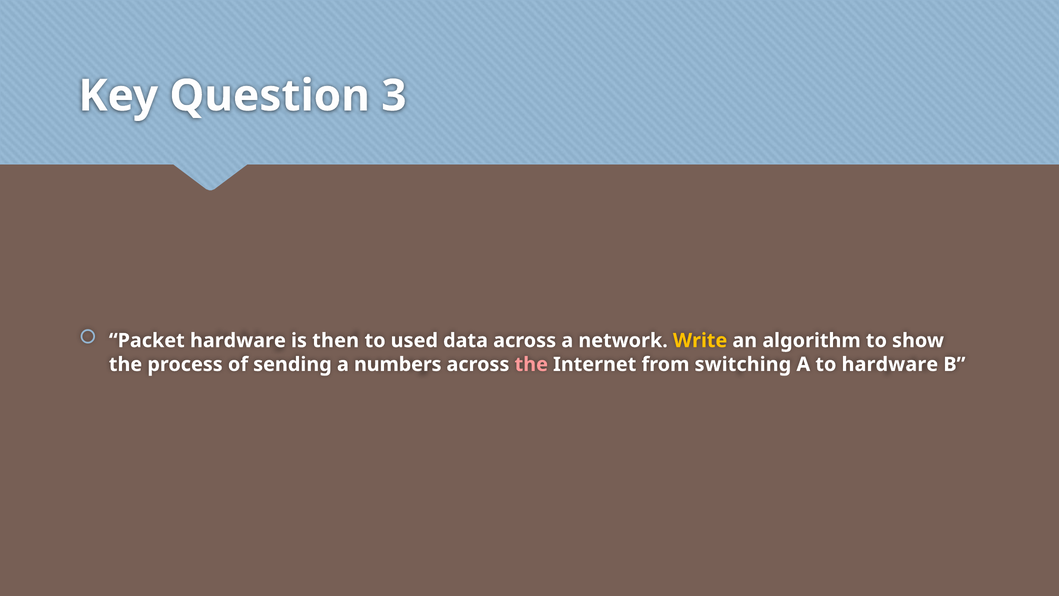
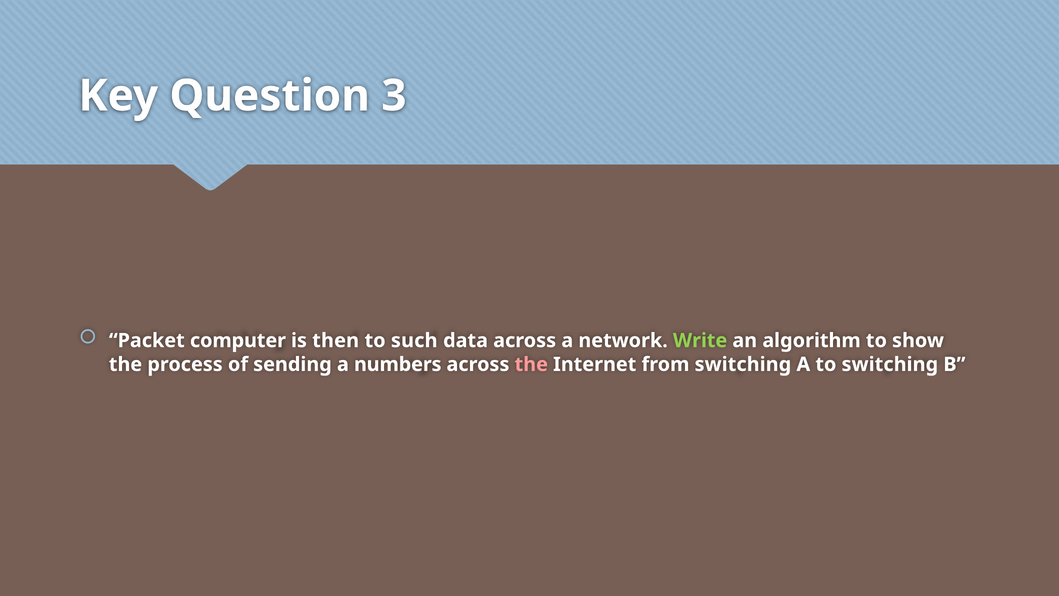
Packet hardware: hardware -> computer
used: used -> such
Write colour: yellow -> light green
to hardware: hardware -> switching
